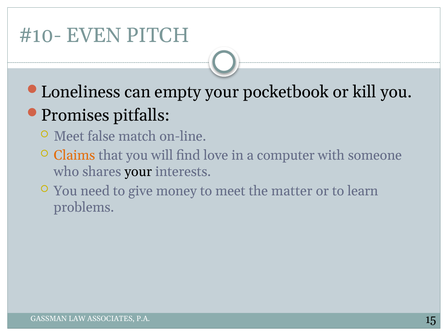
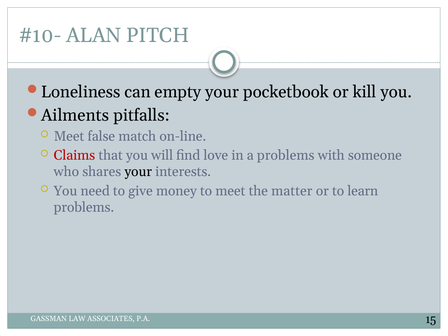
EVEN: EVEN -> ALAN
Promises: Promises -> Ailments
Claims colour: orange -> red
a computer: computer -> problems
